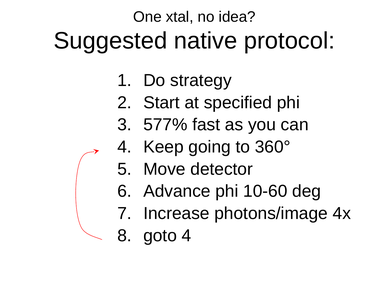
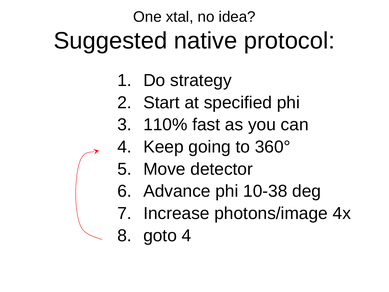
577%: 577% -> 110%
10-60: 10-60 -> 10-38
